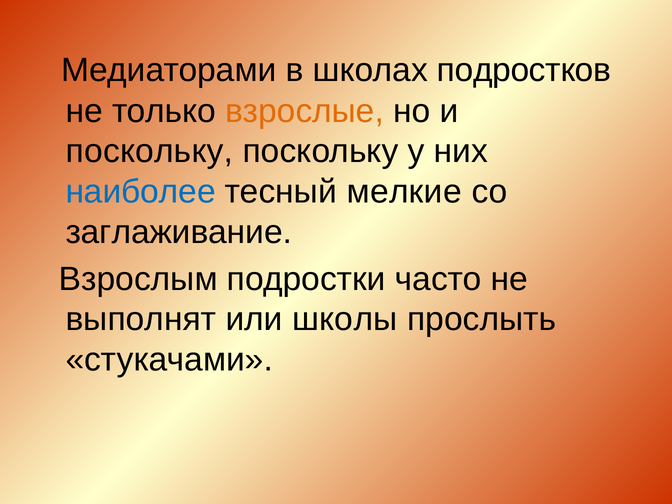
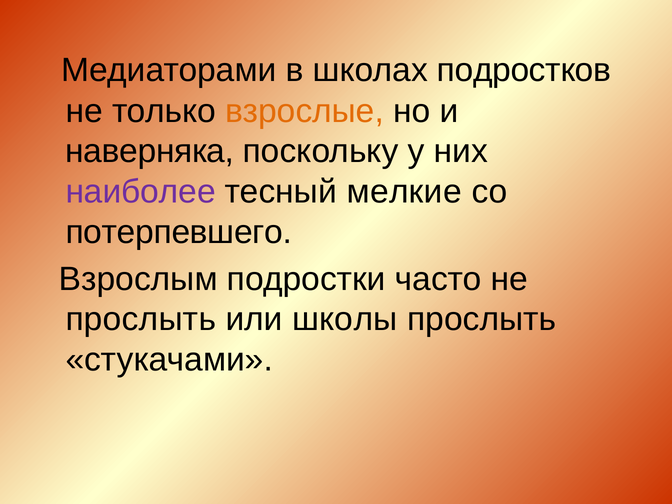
поскольку at (149, 151): поскольку -> наверняка
наиболее colour: blue -> purple
заглаживание: заглаживание -> потерпевшего
выполнят at (141, 319): выполнят -> прослыть
